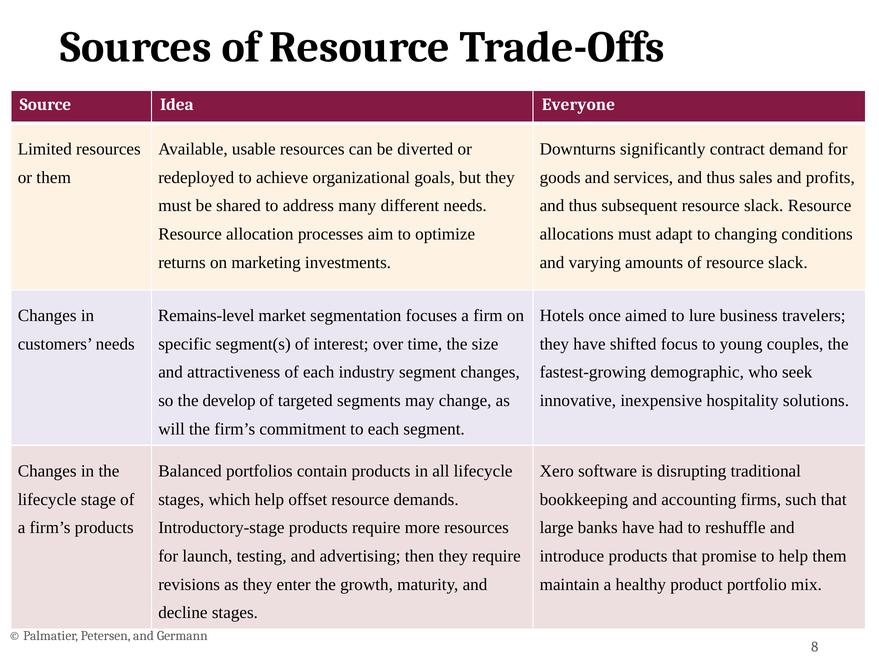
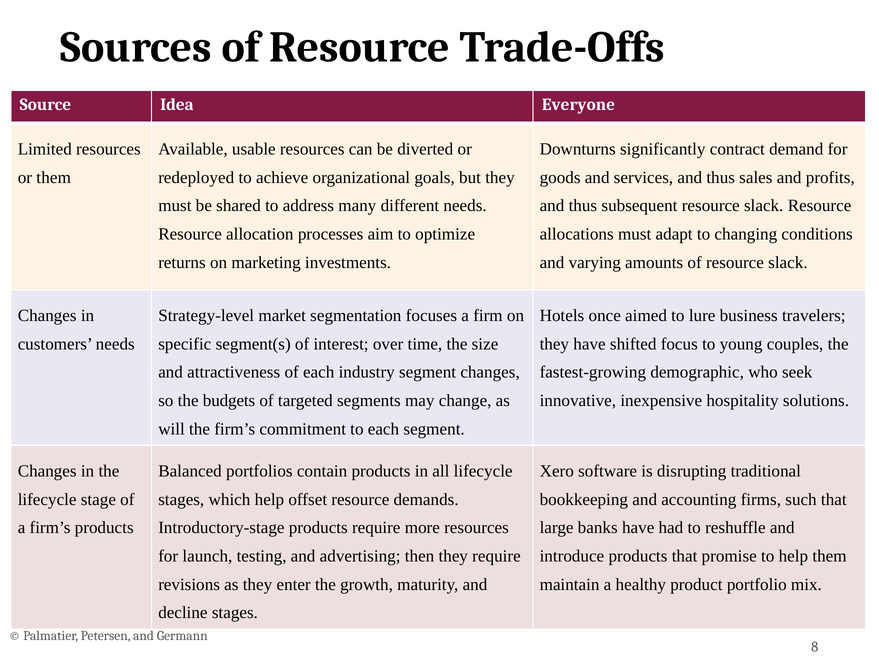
Remains-level: Remains-level -> Strategy-level
develop: develop -> budgets
